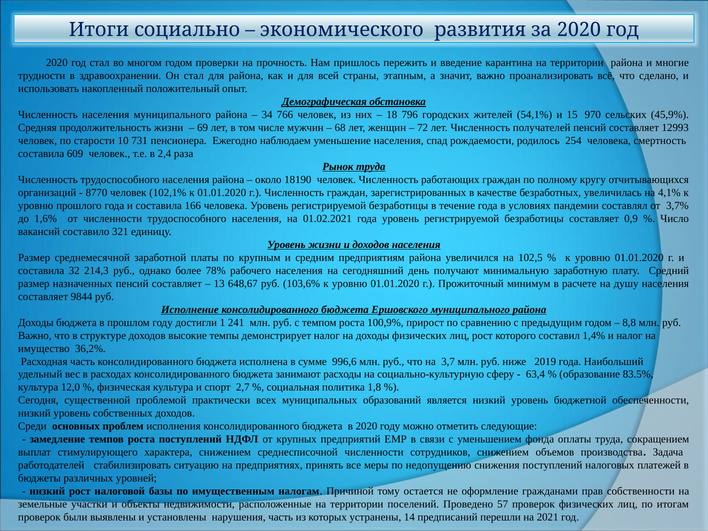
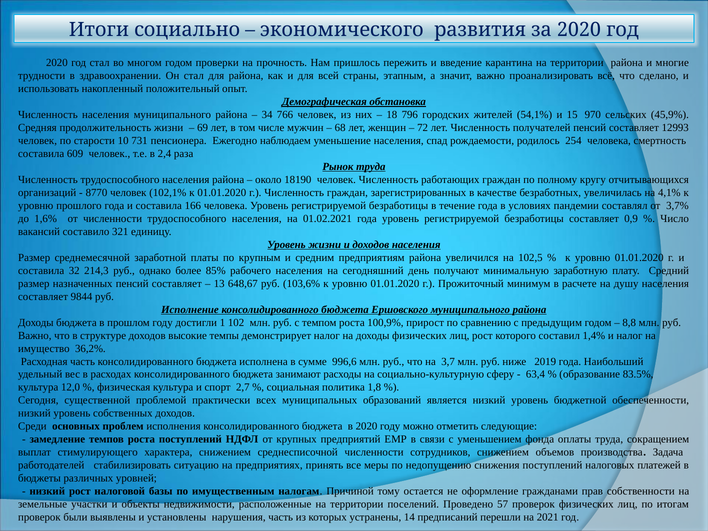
78%: 78% -> 85%
241: 241 -> 102
